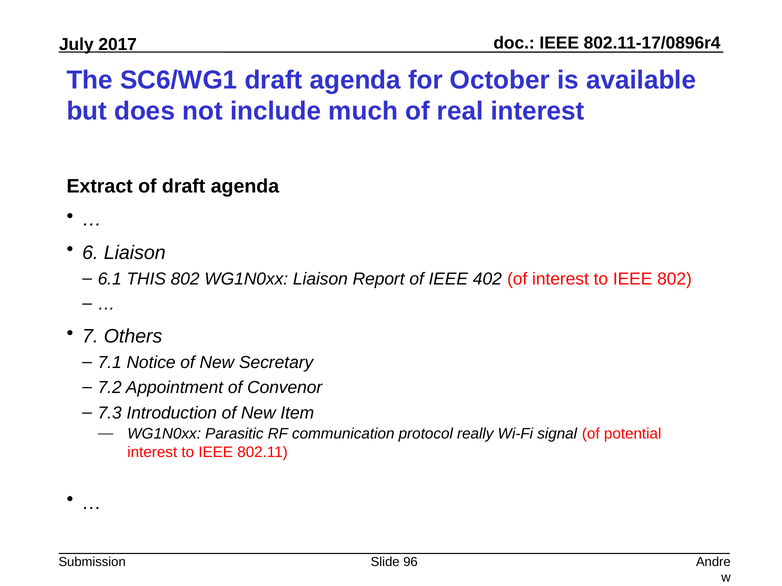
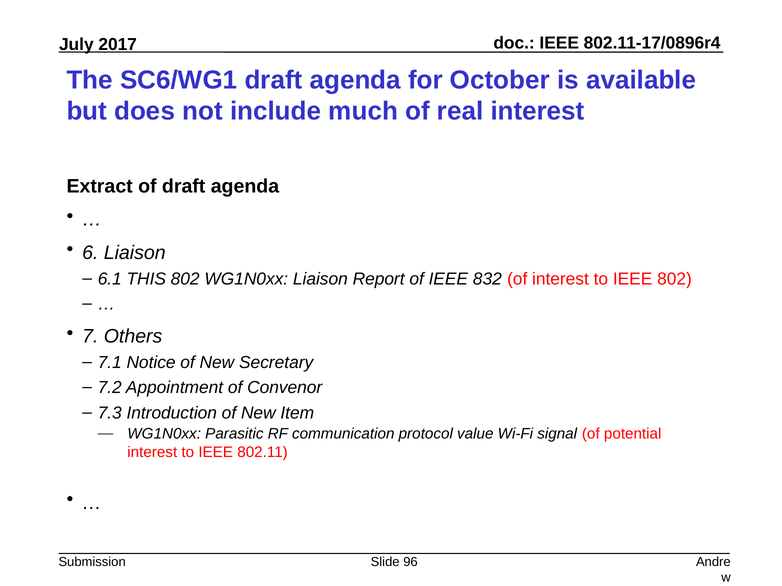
402: 402 -> 832
really: really -> value
